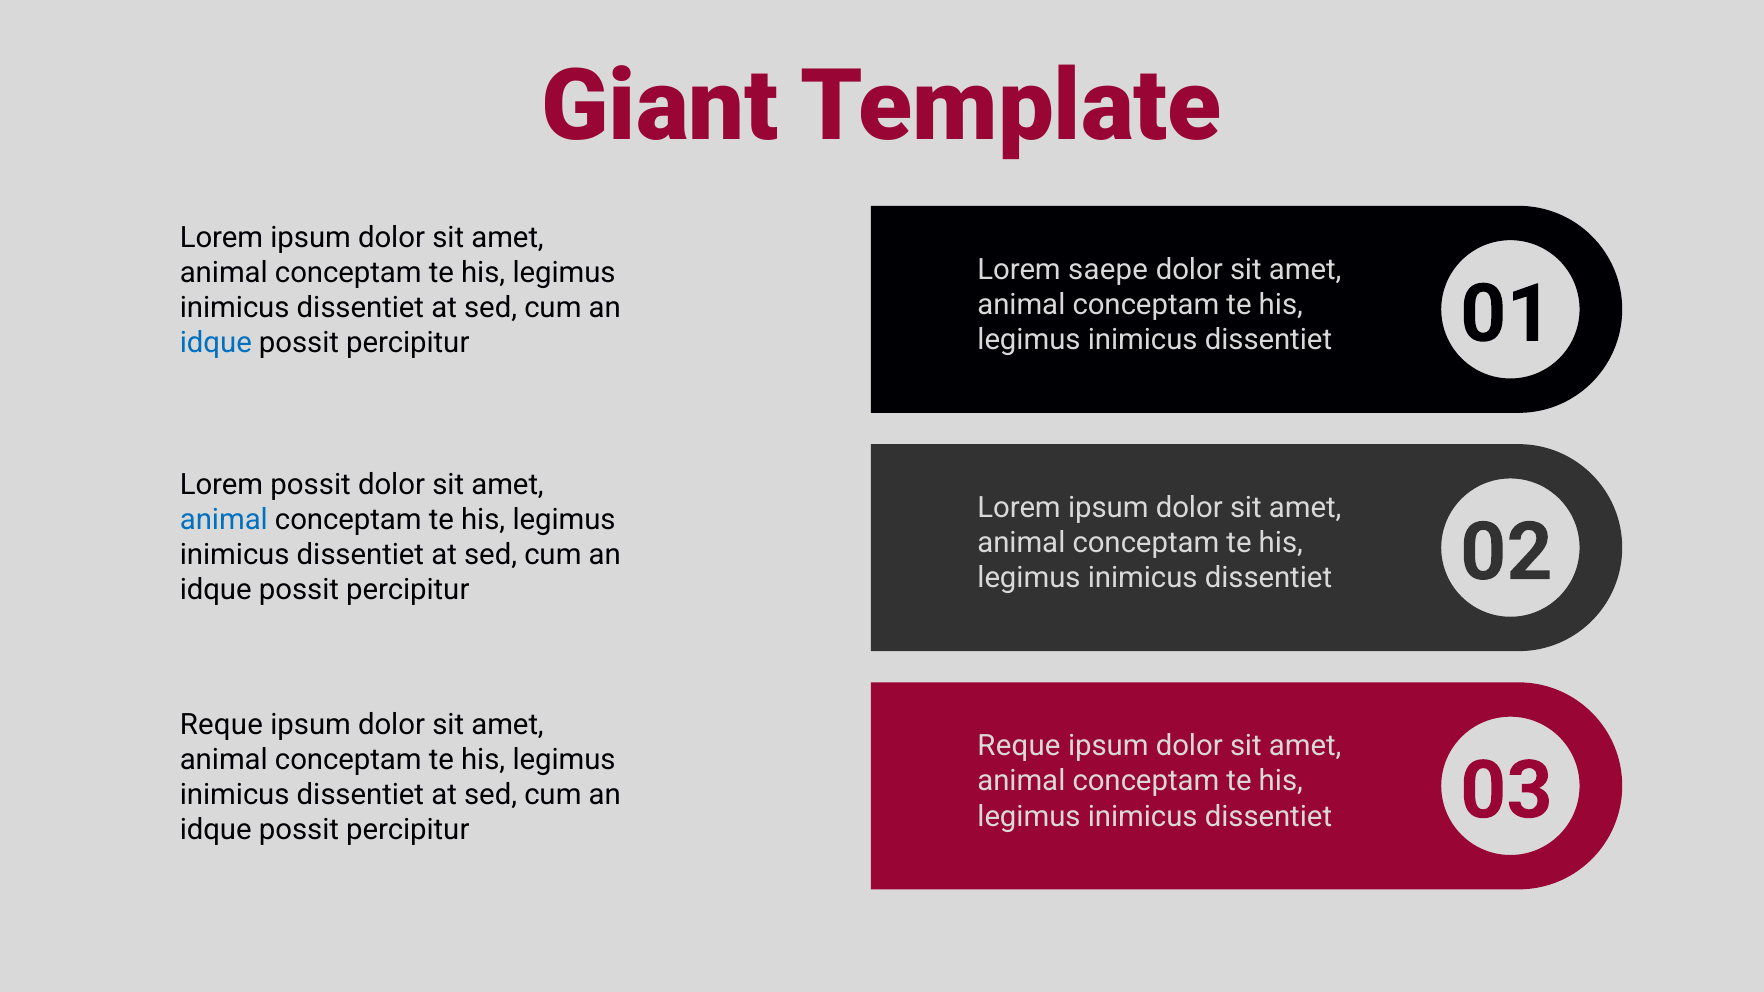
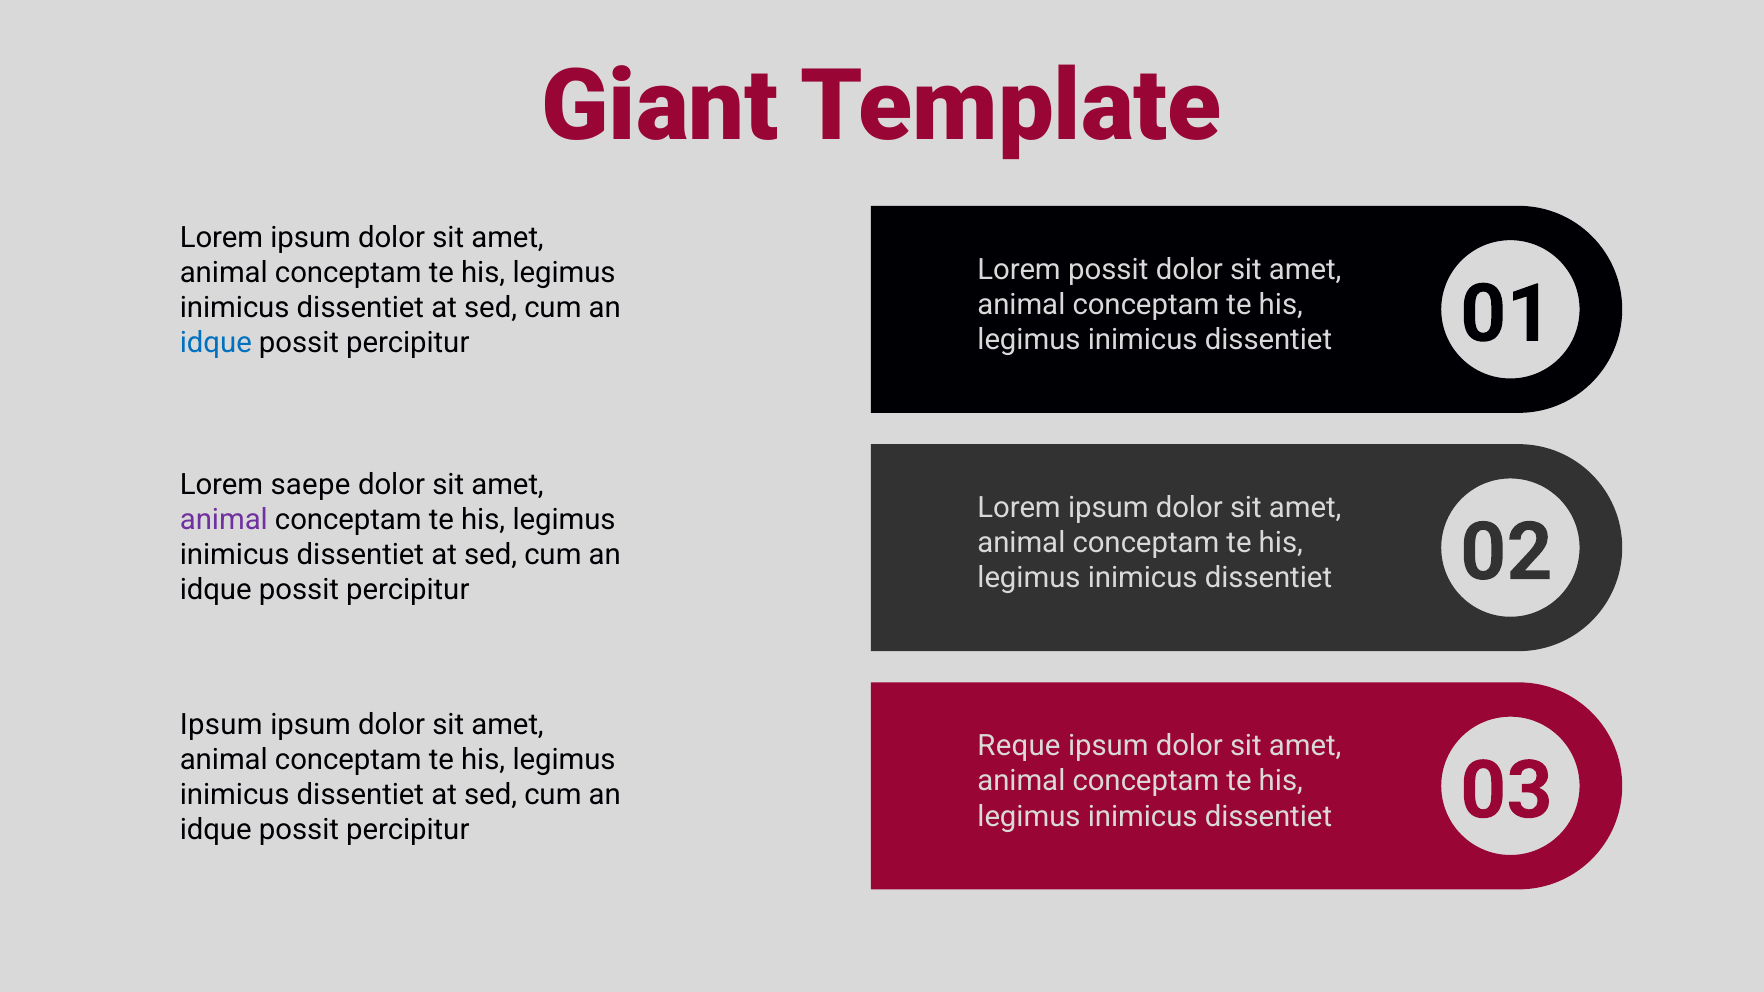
Lorem saepe: saepe -> possit
Lorem possit: possit -> saepe
animal at (224, 520) colour: blue -> purple
Reque at (221, 725): Reque -> Ipsum
